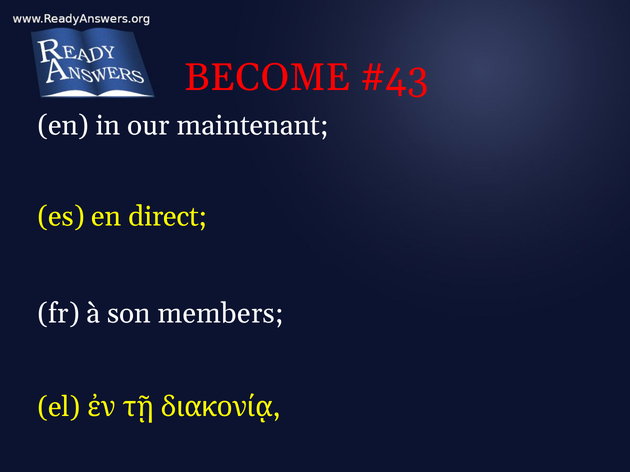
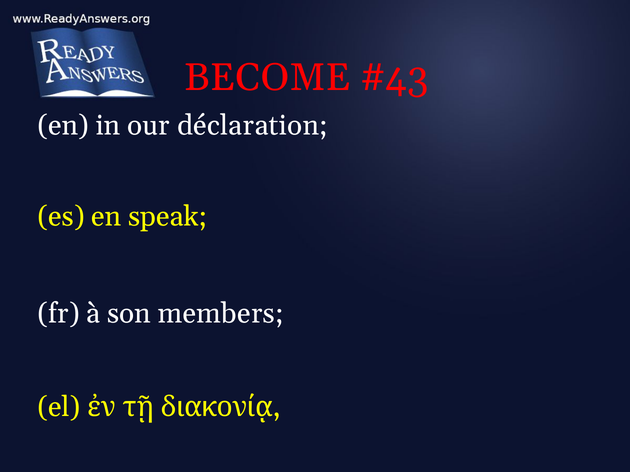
maintenant: maintenant -> déclaration
direct: direct -> speak
